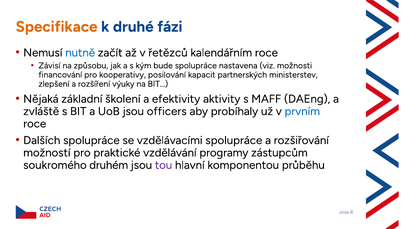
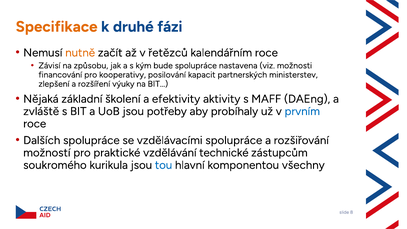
nutně colour: blue -> orange
officers: officers -> potřeby
programy: programy -> technické
druhém: druhém -> kurikula
tou colour: purple -> blue
průběhu: průběhu -> všechny
